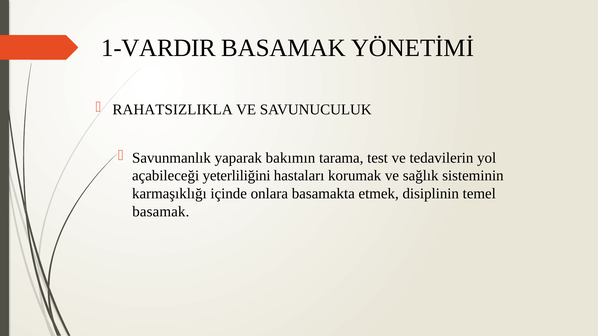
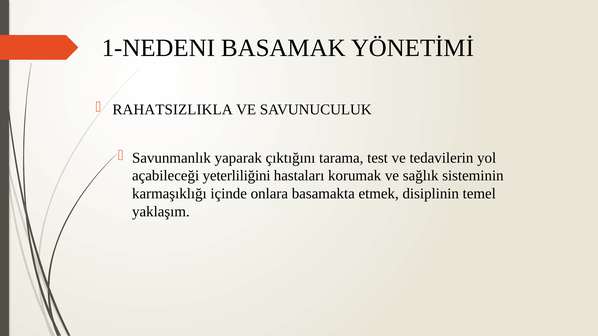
1-VARDIR: 1-VARDIR -> 1-NEDENI
bakımın: bakımın -> çıktığını
basamak at (161, 212): basamak -> yaklaşım
